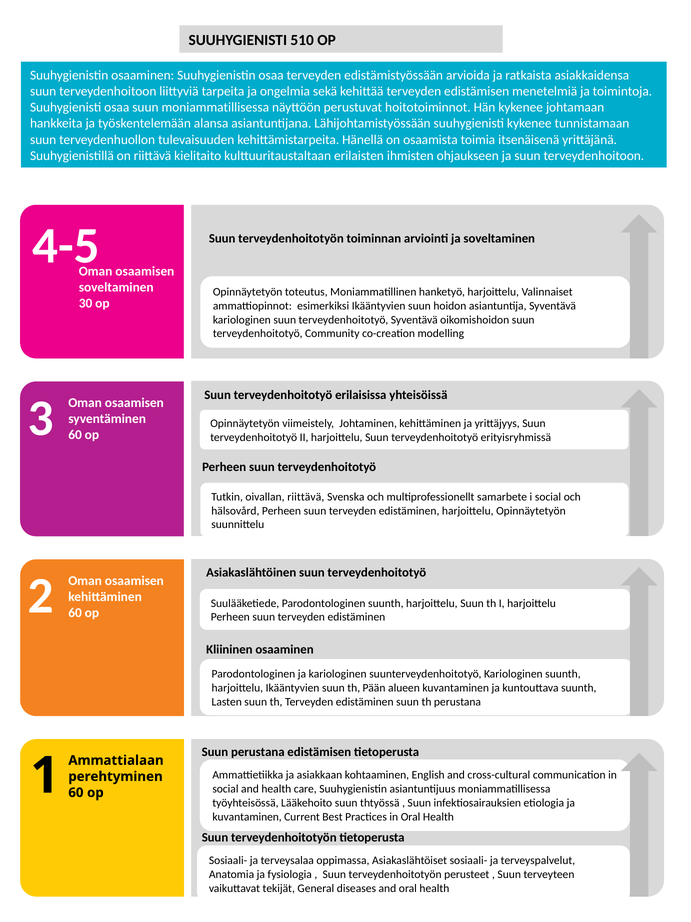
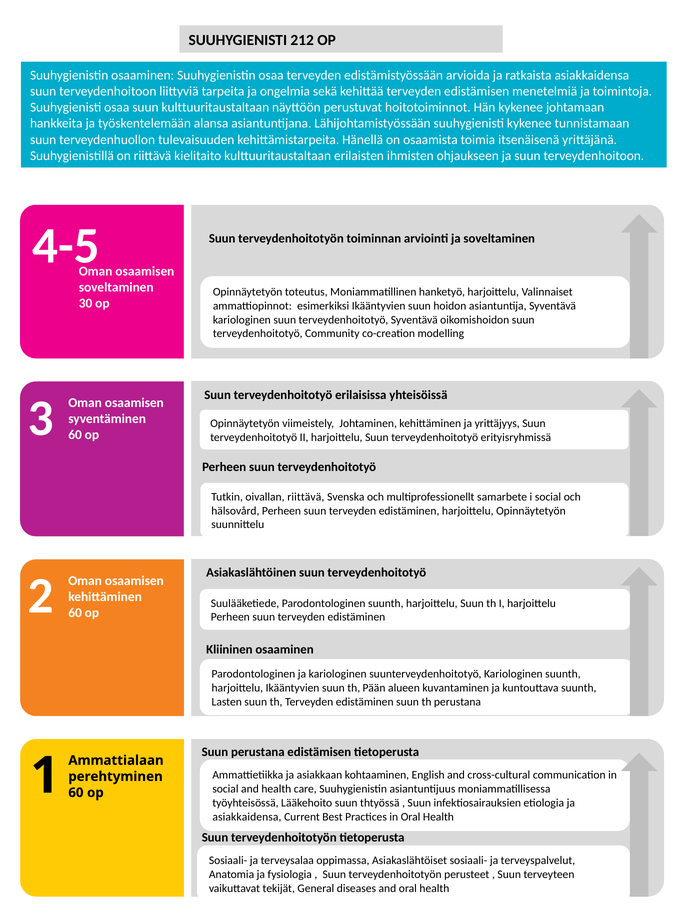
510: 510 -> 212
suun moniammatillisessa: moniammatillisessa -> kulttuuritaustaltaan
kuvantaminen at (247, 816): kuvantaminen -> asiakkaidensa
